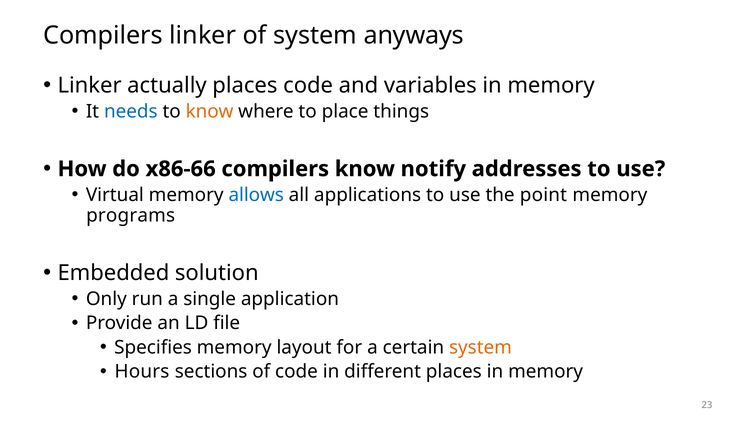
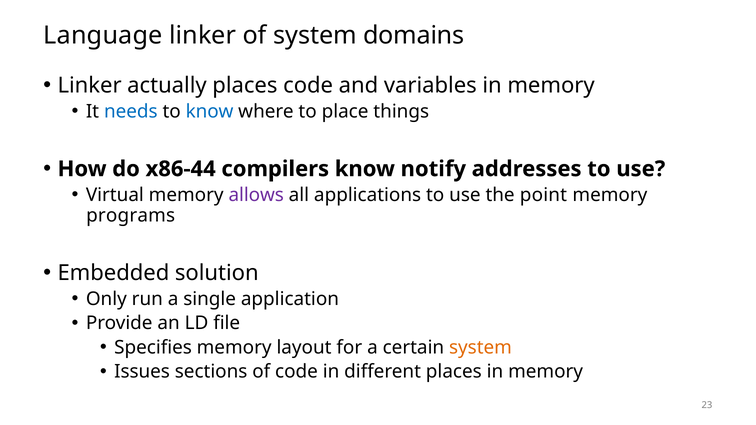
Compilers at (103, 35): Compilers -> Language
anyways: anyways -> domains
know at (210, 112) colour: orange -> blue
x86-66: x86-66 -> x86-44
allows colour: blue -> purple
Hours: Hours -> Issues
